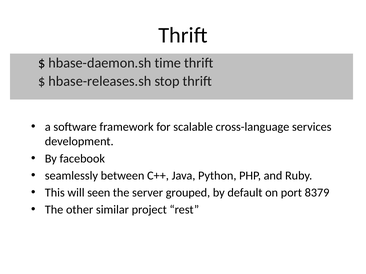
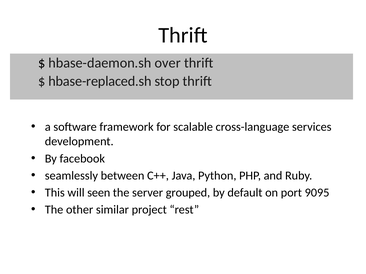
time: time -> over
hbase-releases.sh: hbase-releases.sh -> hbase-replaced.sh
8379: 8379 -> 9095
